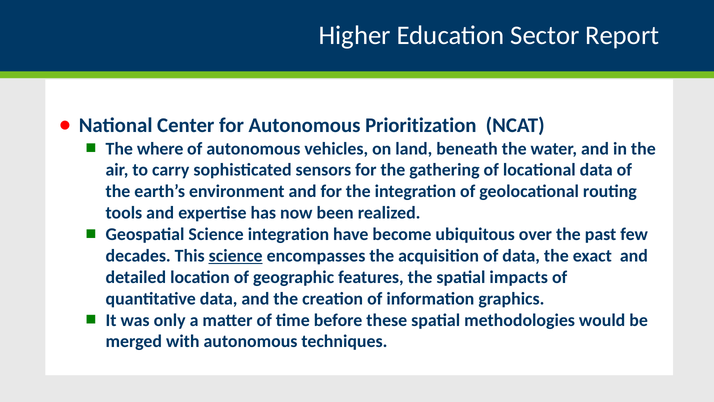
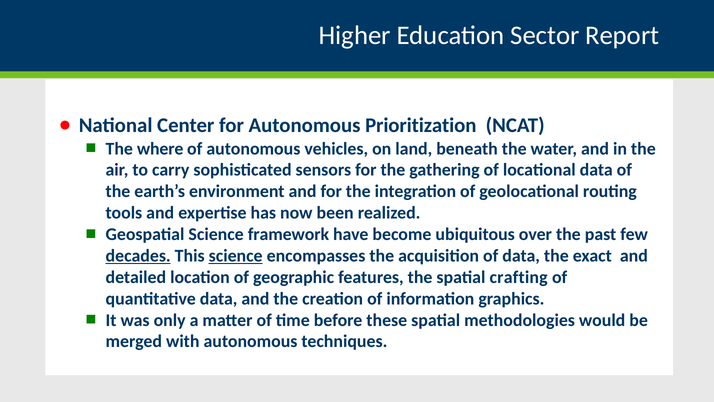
Science integration: integration -> framework
decades underline: none -> present
impacts: impacts -> crafting
